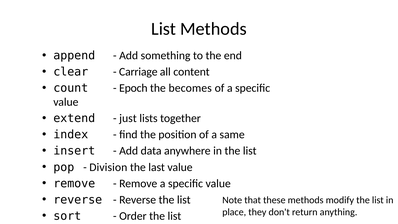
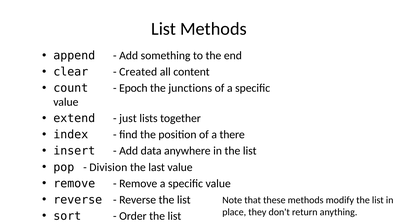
Carriage: Carriage -> Created
becomes: becomes -> junctions
same: same -> there
